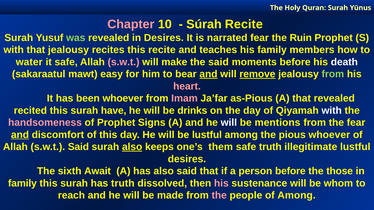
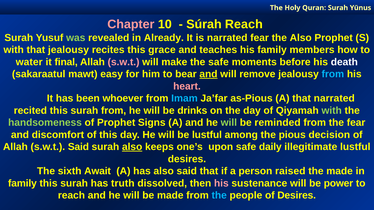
Súrah Recite: Recite -> Reach
in Desires: Desires -> Already
the Ruin: Ruin -> Also
this recite: recite -> grace
it safe: safe -> final
the said: said -> safe
remove underline: present -> none
from at (333, 74) colour: light green -> light blue
Imam colour: pink -> light blue
that revealed: revealed -> narrated
surah have: have -> from
with at (332, 111) colour: white -> light green
handsomeness colour: pink -> light green
will at (229, 123) colour: white -> light green
mentions: mentions -> reminded
and at (20, 135) underline: present -> none
pious whoever: whoever -> decision
them: them -> upon
safe truth: truth -> daily
person before: before -> raised
the those: those -> made
whom: whom -> power
the at (219, 196) colour: pink -> light blue
of Among: Among -> Desires
